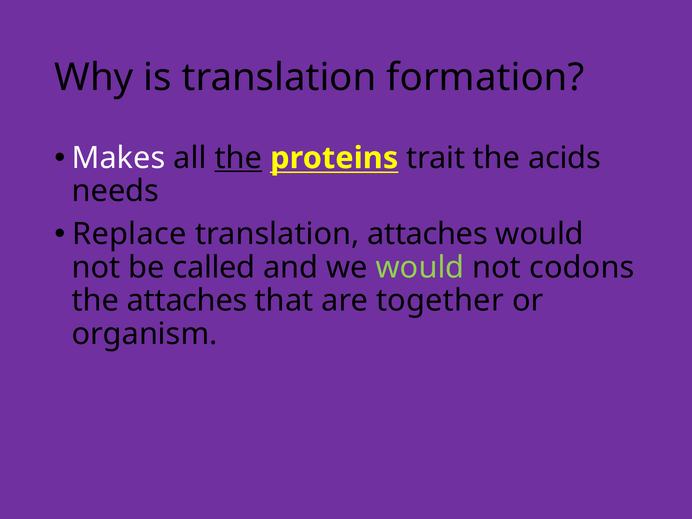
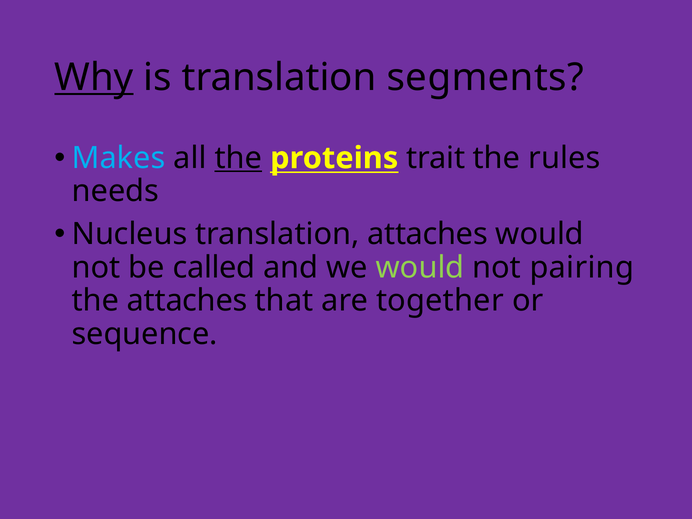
Why underline: none -> present
formation: formation -> segments
Makes colour: white -> light blue
acids: acids -> rules
Replace: Replace -> Nucleus
codons: codons -> pairing
organism: organism -> sequence
